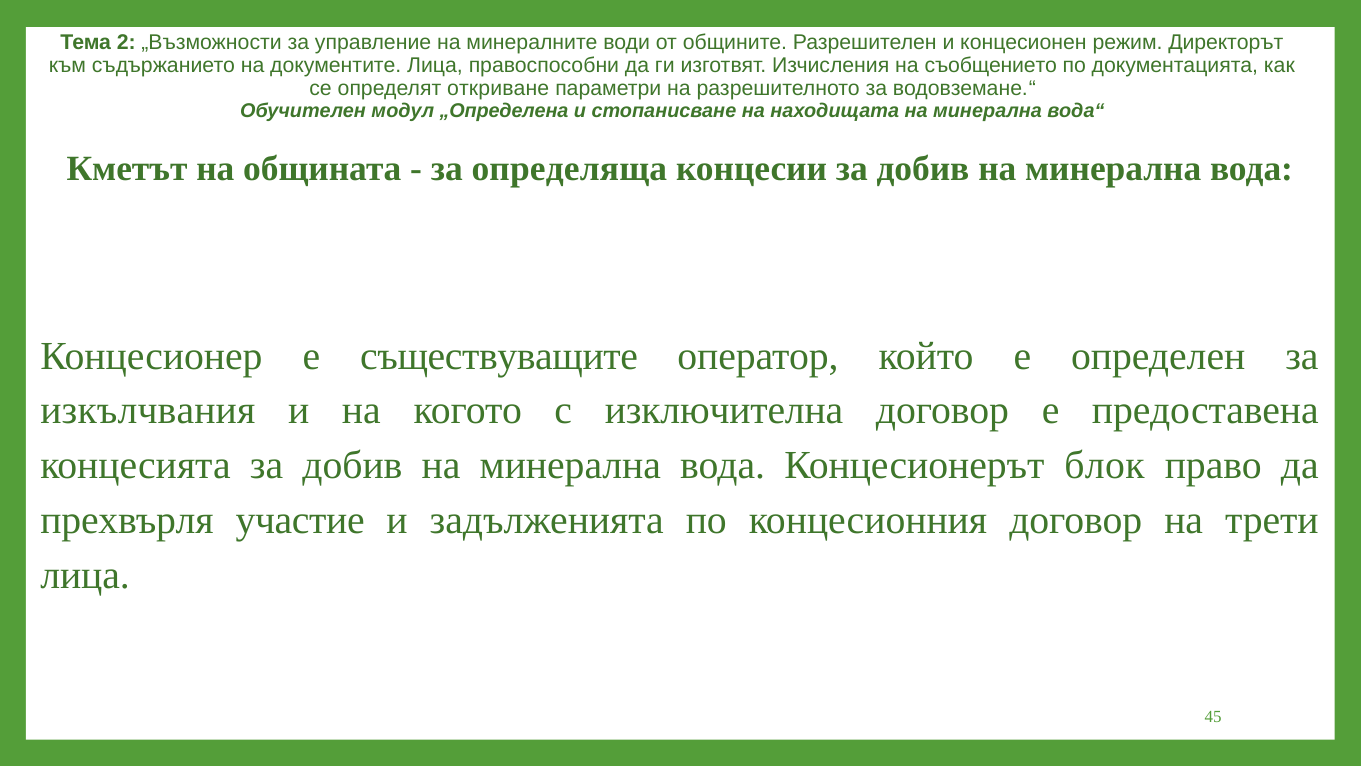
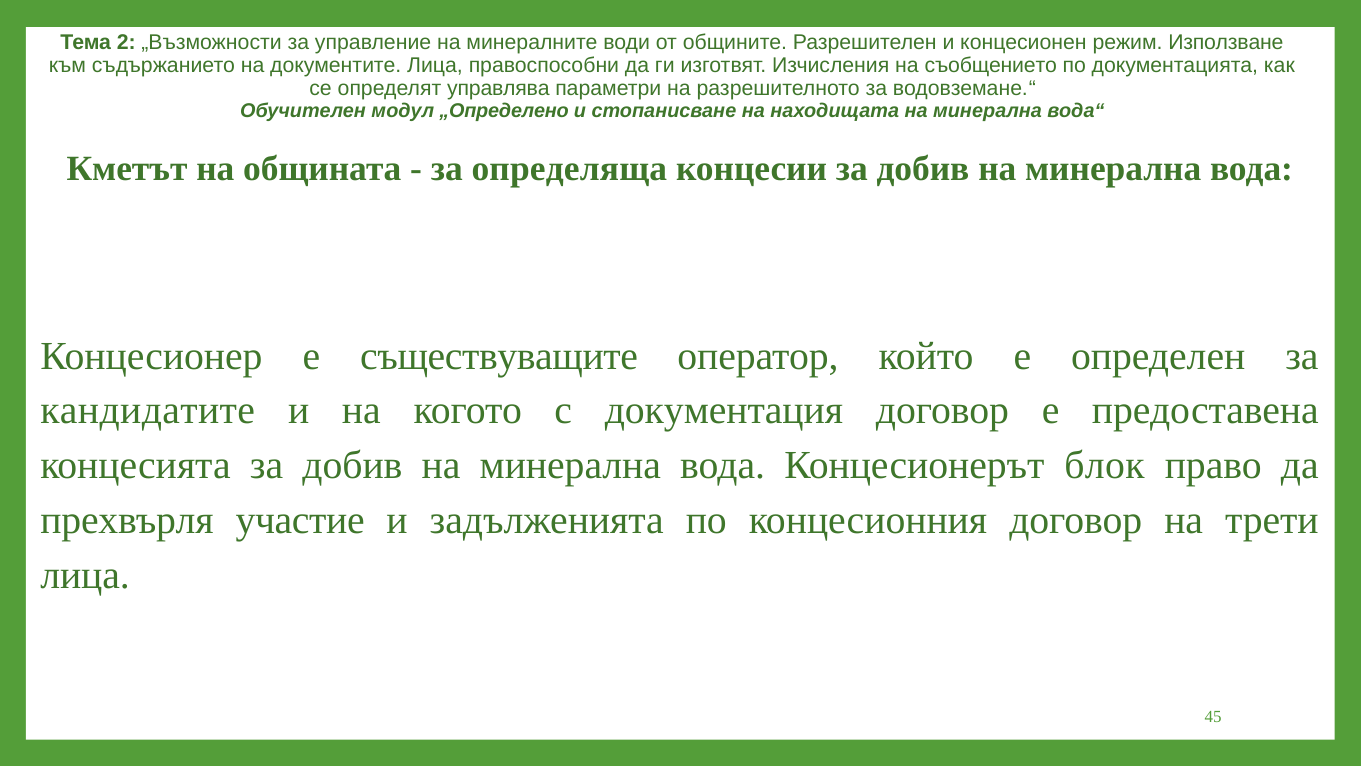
Директорът: Директорът -> Използване
откриване: откриване -> управлява
„Определена: „Определена -> „Определено
изкълчвания: изкълчвания -> кандидатите
изключителна: изключителна -> документация
